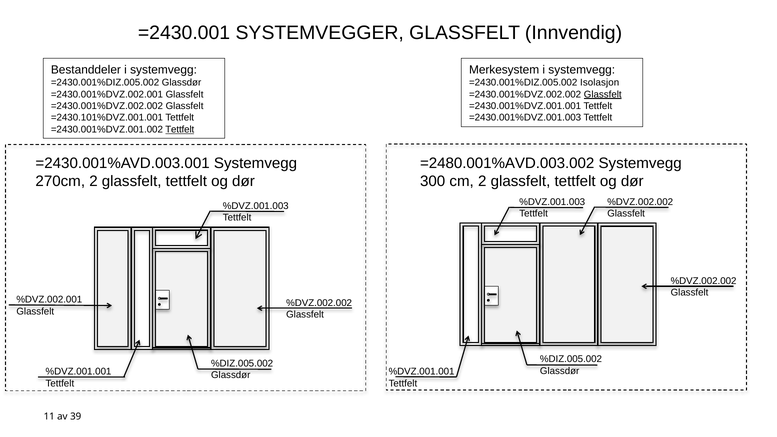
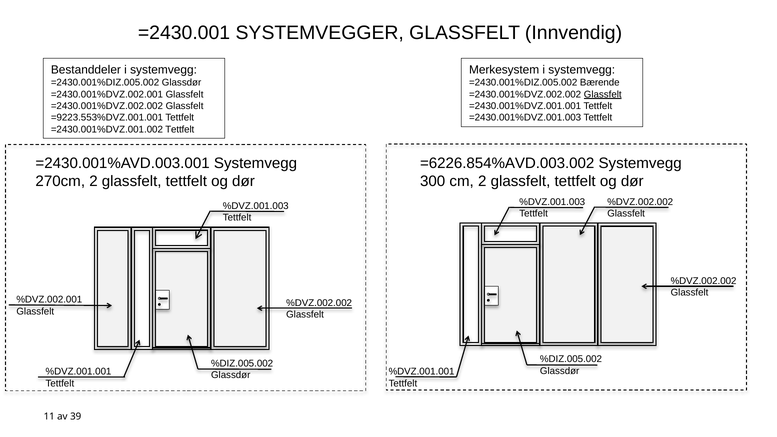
Isolasjon: Isolasjon -> Bærende
=2430.101%DVZ.001.001: =2430.101%DVZ.001.001 -> =9223.553%DVZ.001.001
Tettfelt at (180, 129) underline: present -> none
=2480.001%AVD.003.002: =2480.001%AVD.003.002 -> =6226.854%AVD.003.002
